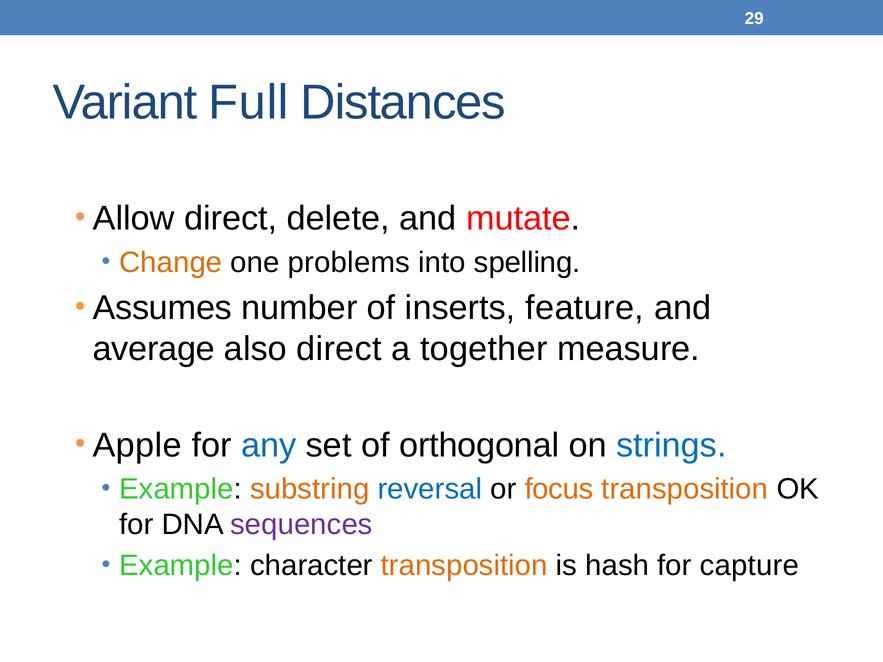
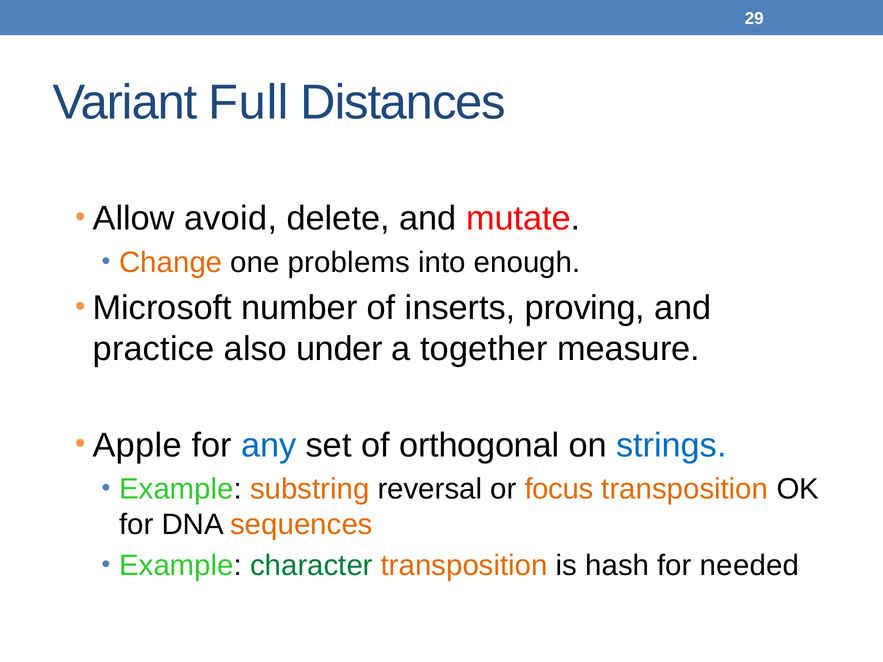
Allow direct: direct -> avoid
spelling: spelling -> enough
Assumes: Assumes -> Microsoft
feature: feature -> proving
average: average -> practice
also direct: direct -> under
reversal colour: blue -> black
sequences colour: purple -> orange
character colour: black -> green
capture: capture -> needed
